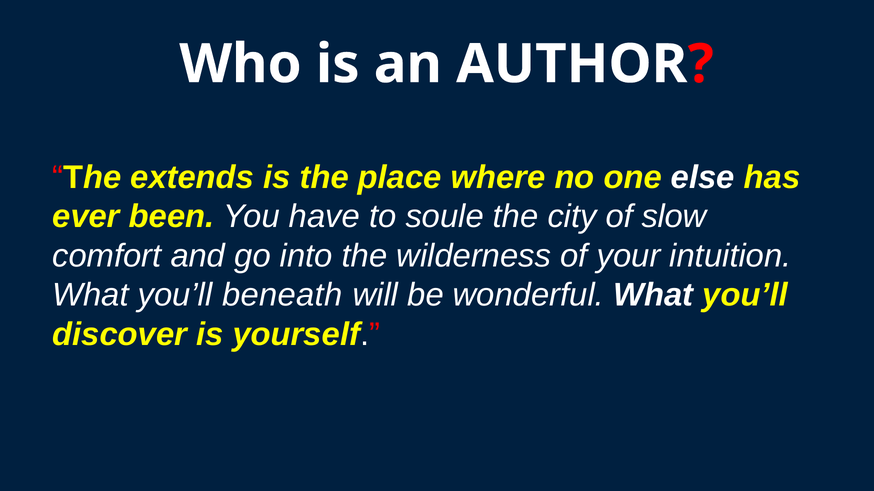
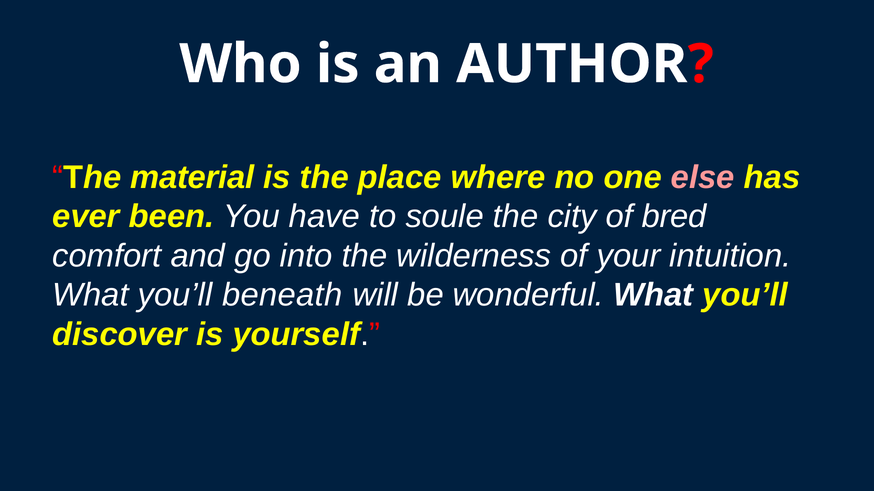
extends: extends -> material
else colour: white -> pink
slow: slow -> bred
